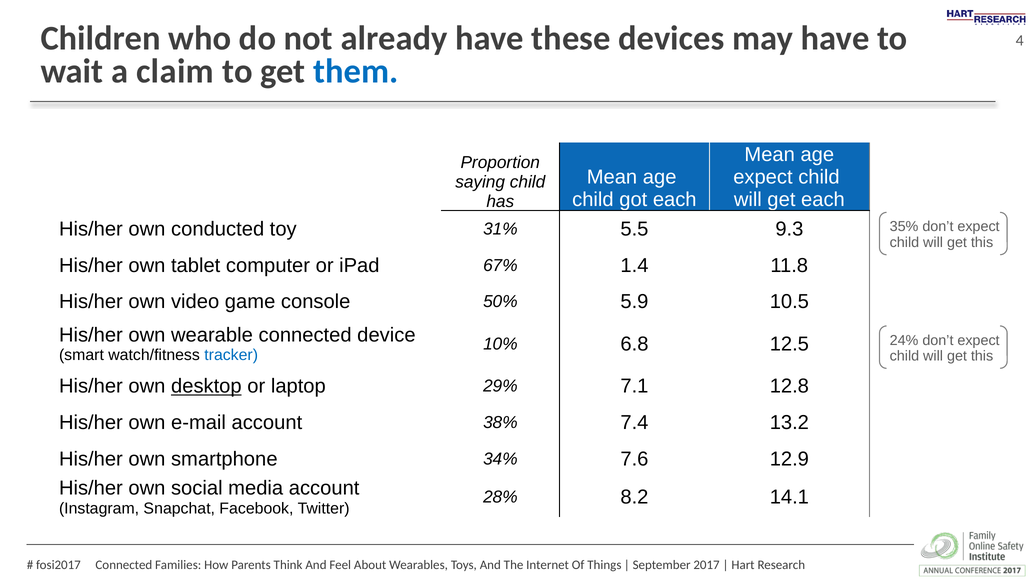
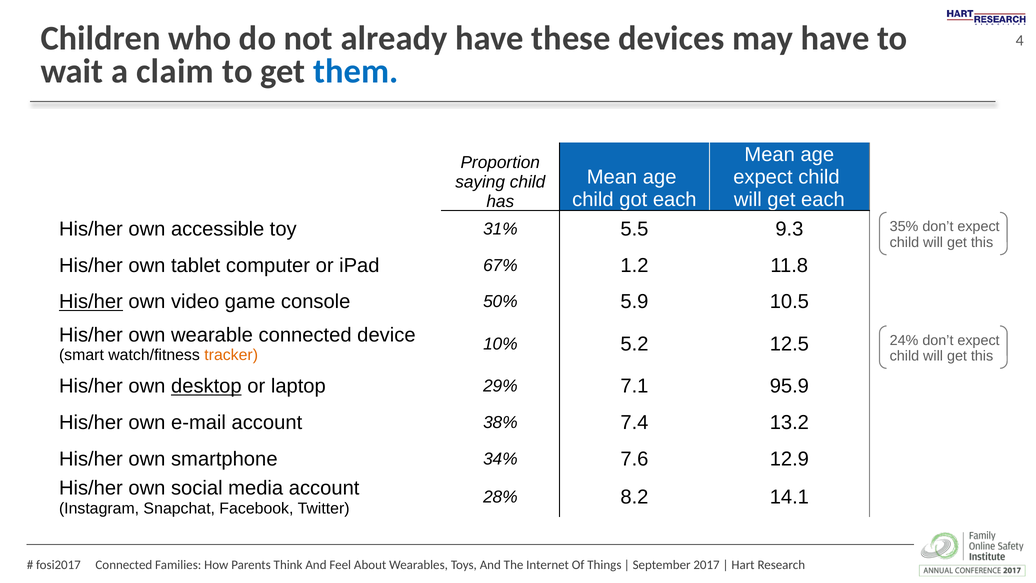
conducted: conducted -> accessible
1.4: 1.4 -> 1.2
His/her at (91, 302) underline: none -> present
6.8: 6.8 -> 5.2
tracker colour: blue -> orange
12.8: 12.8 -> 95.9
